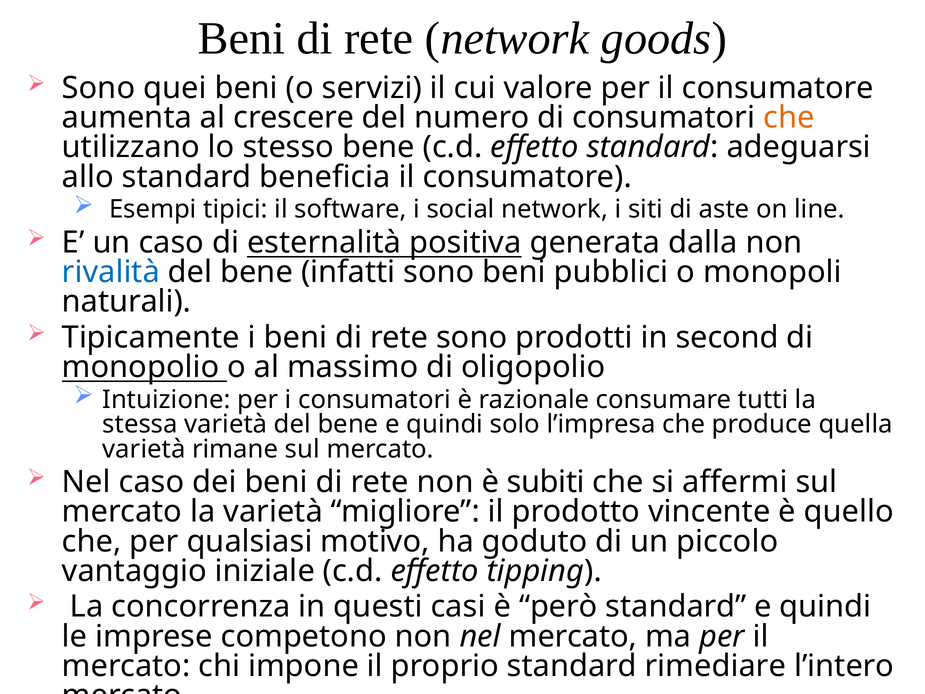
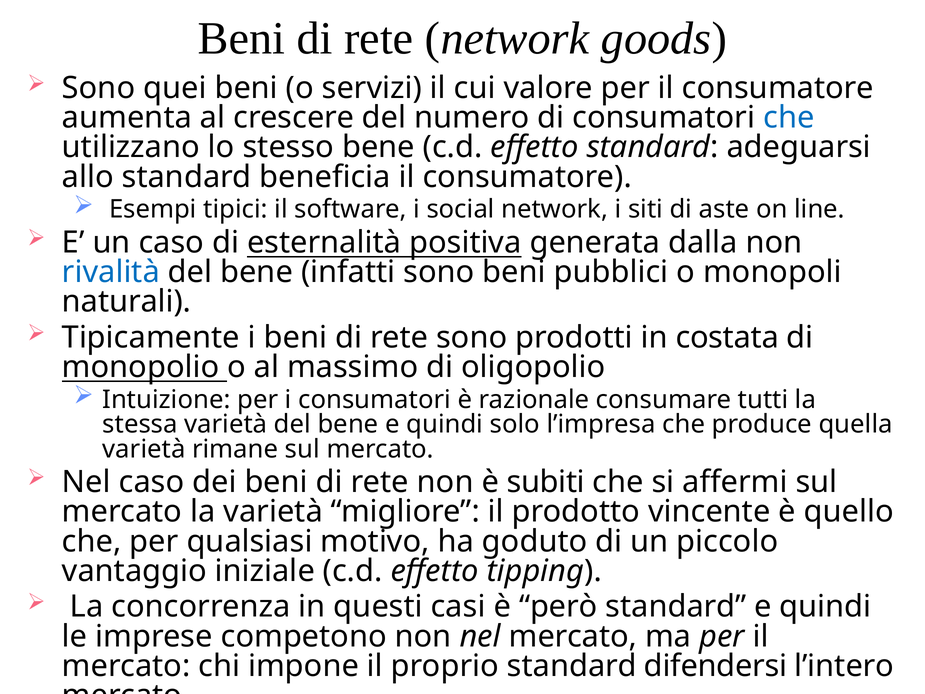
che at (789, 118) colour: orange -> blue
second: second -> costata
rimediare: rimediare -> difendersi
